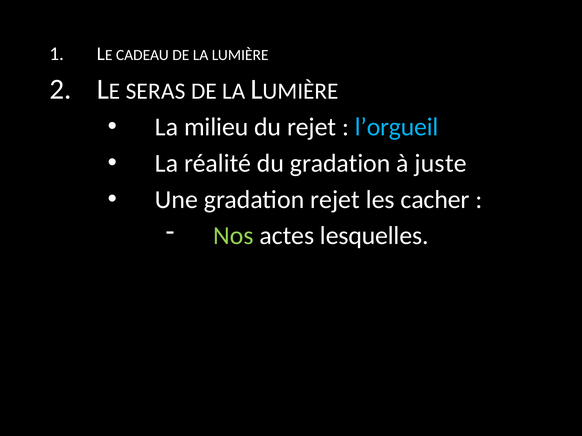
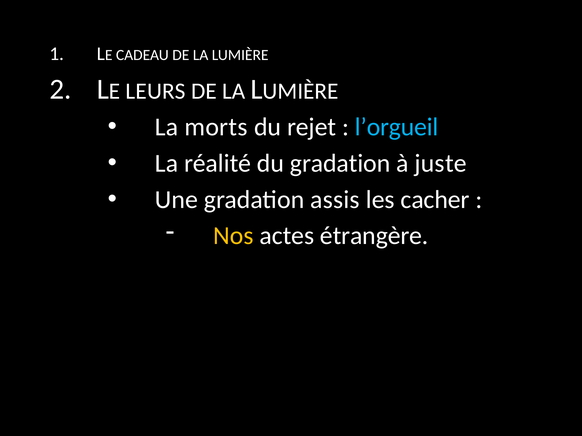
SERAS: SERAS -> LEURS
milieu: milieu -> morts
gradation rejet: rejet -> assis
Nos colour: light green -> yellow
lesquelles: lesquelles -> étrangère
